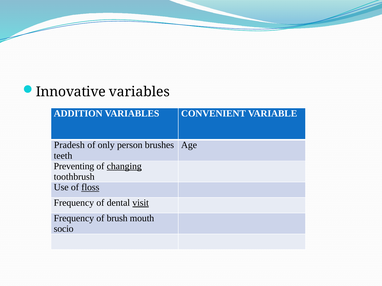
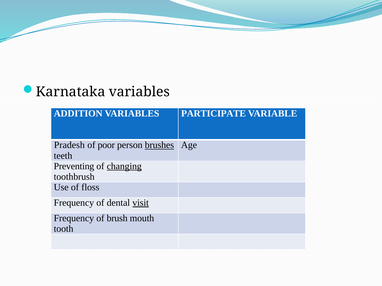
Innovative: Innovative -> Karnataka
CONVENIENT: CONVENIENT -> PARTICIPATE
only: only -> poor
brushes underline: none -> present
floss underline: present -> none
socio: socio -> tooth
